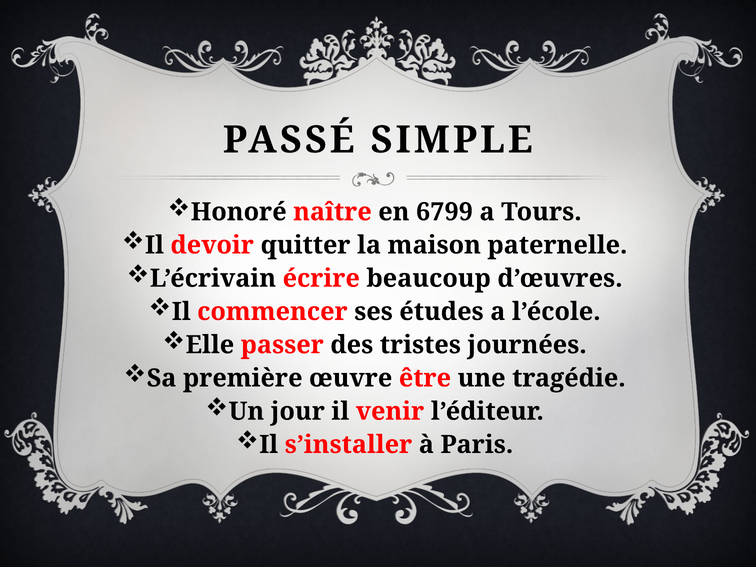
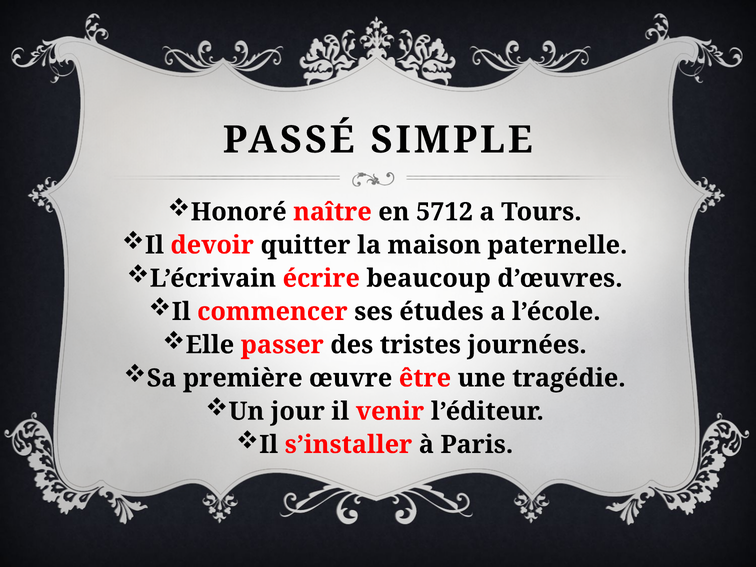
6799: 6799 -> 5712
